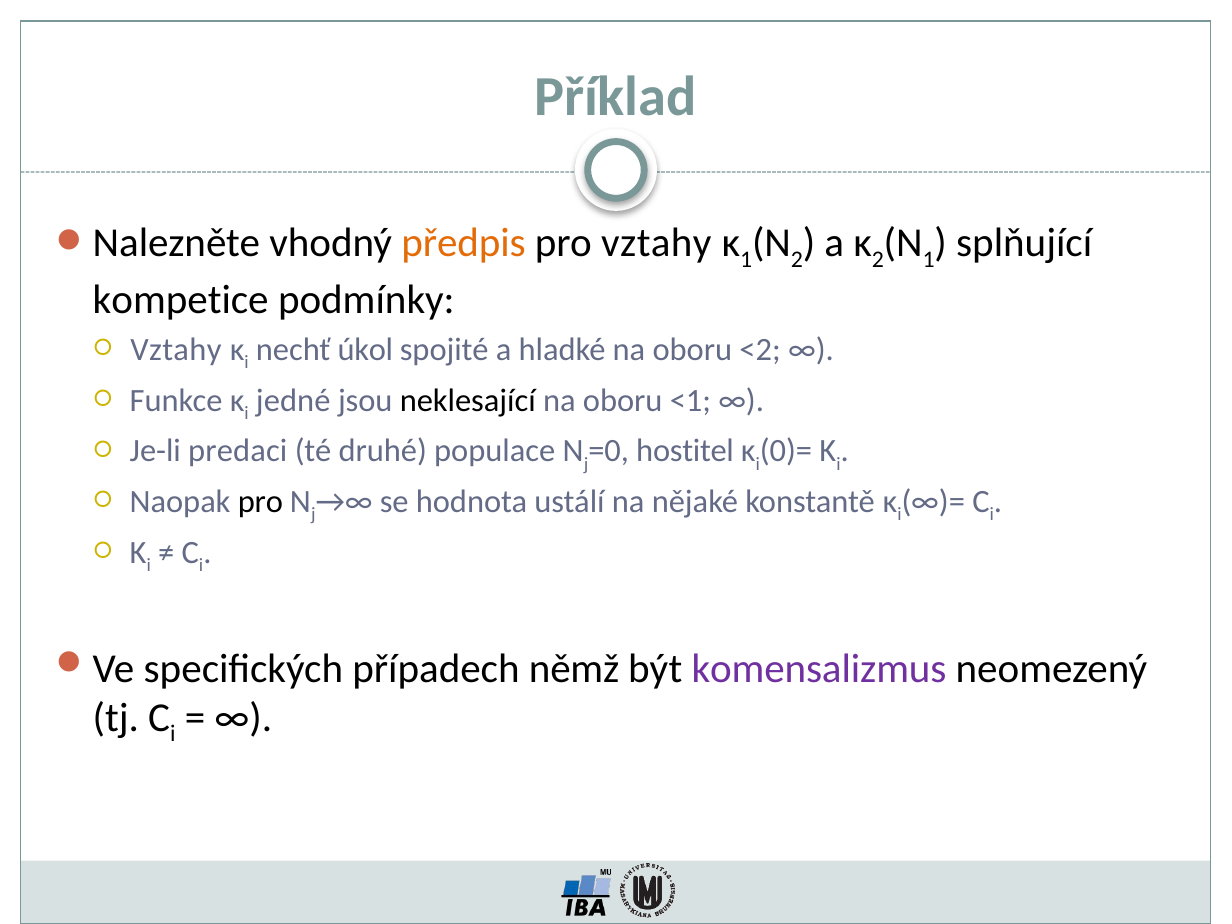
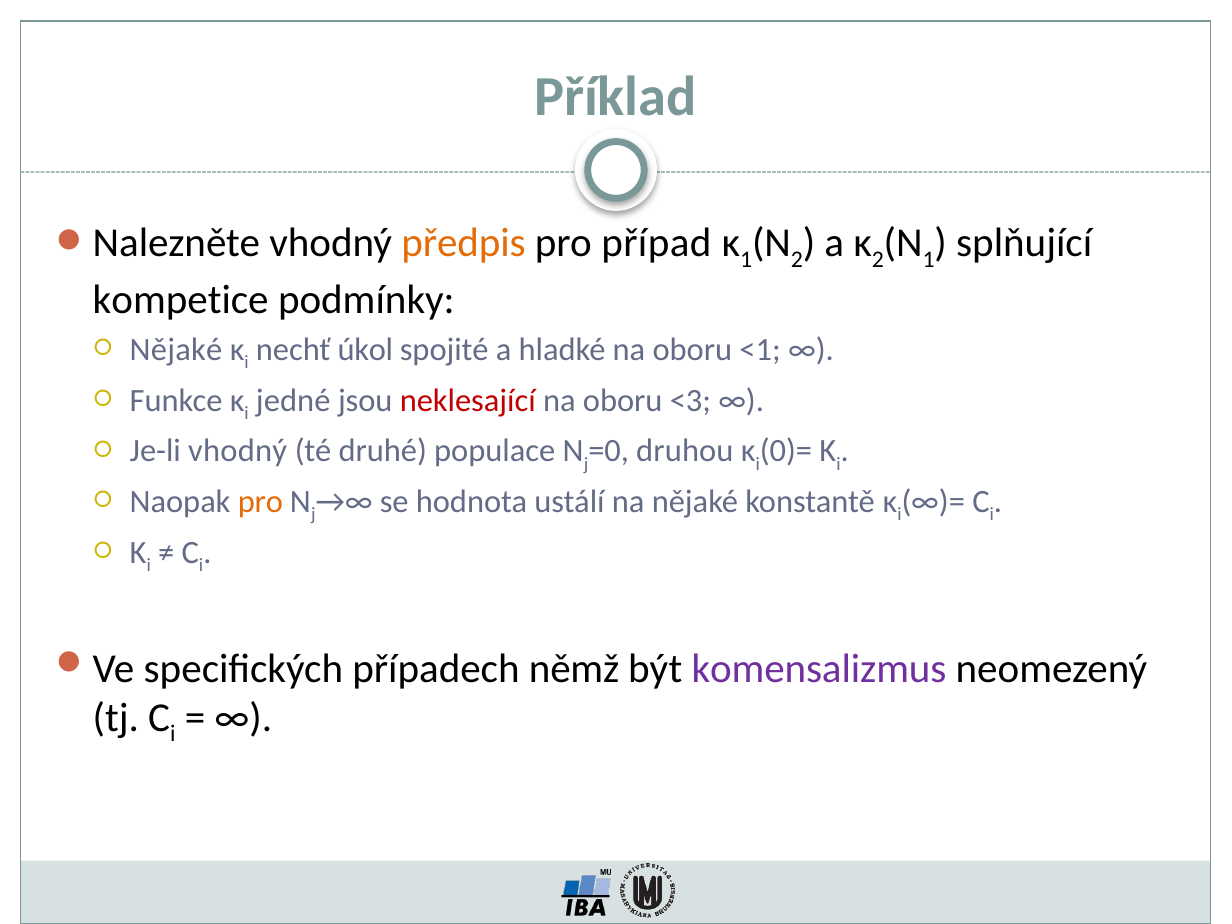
pro vztahy: vztahy -> případ
Vztahy at (176, 350): Vztahy -> Nějaké
<2: <2 -> <1
neklesající colour: black -> red
<1: <1 -> <3
Je-li predaci: predaci -> vhodný
hostitel: hostitel -> druhou
pro at (260, 502) colour: black -> orange
